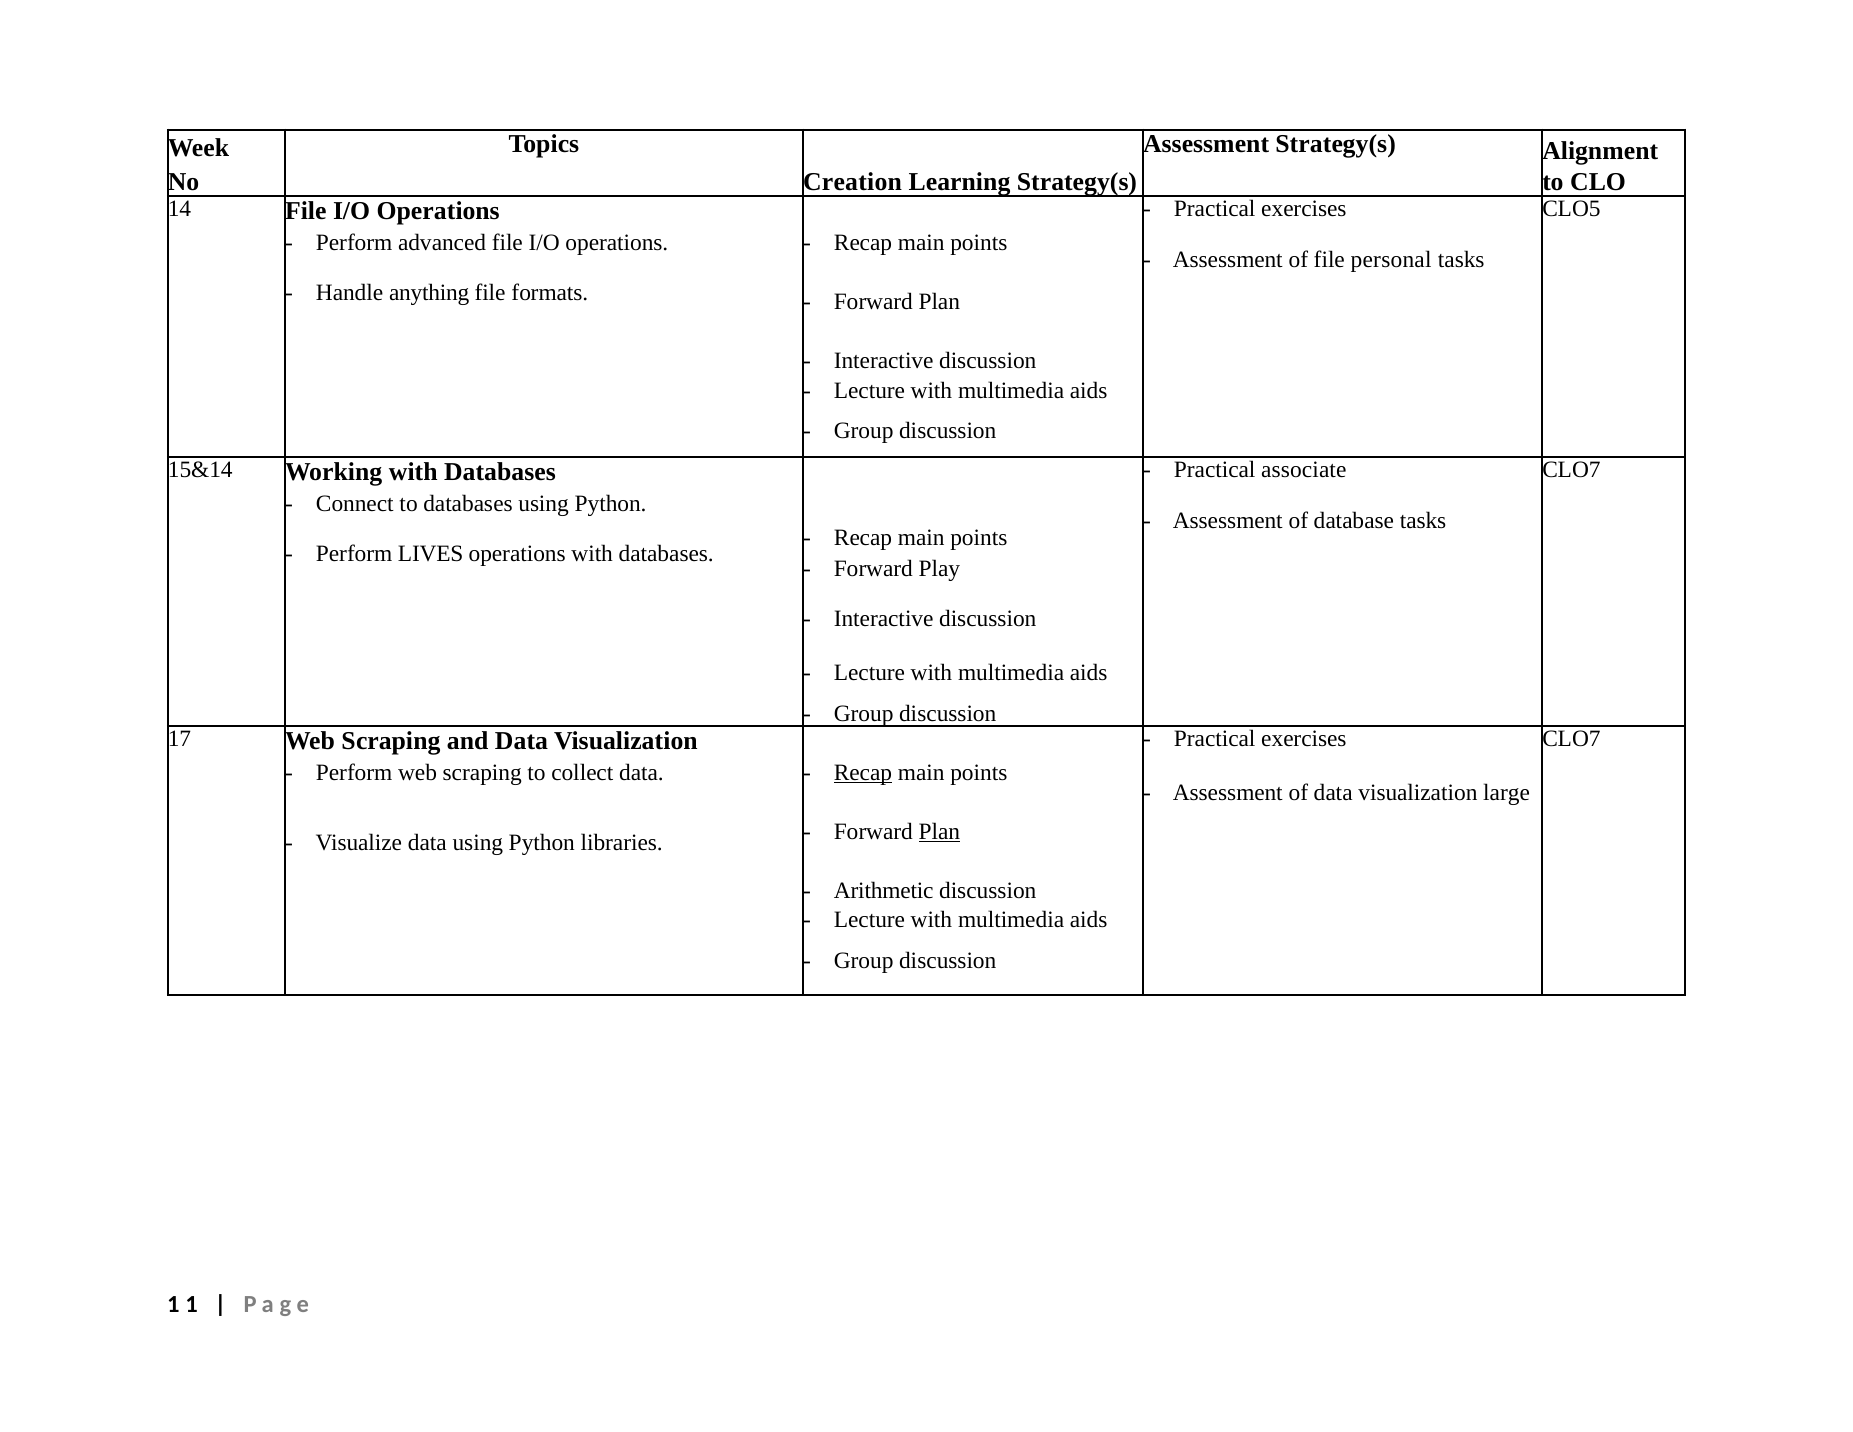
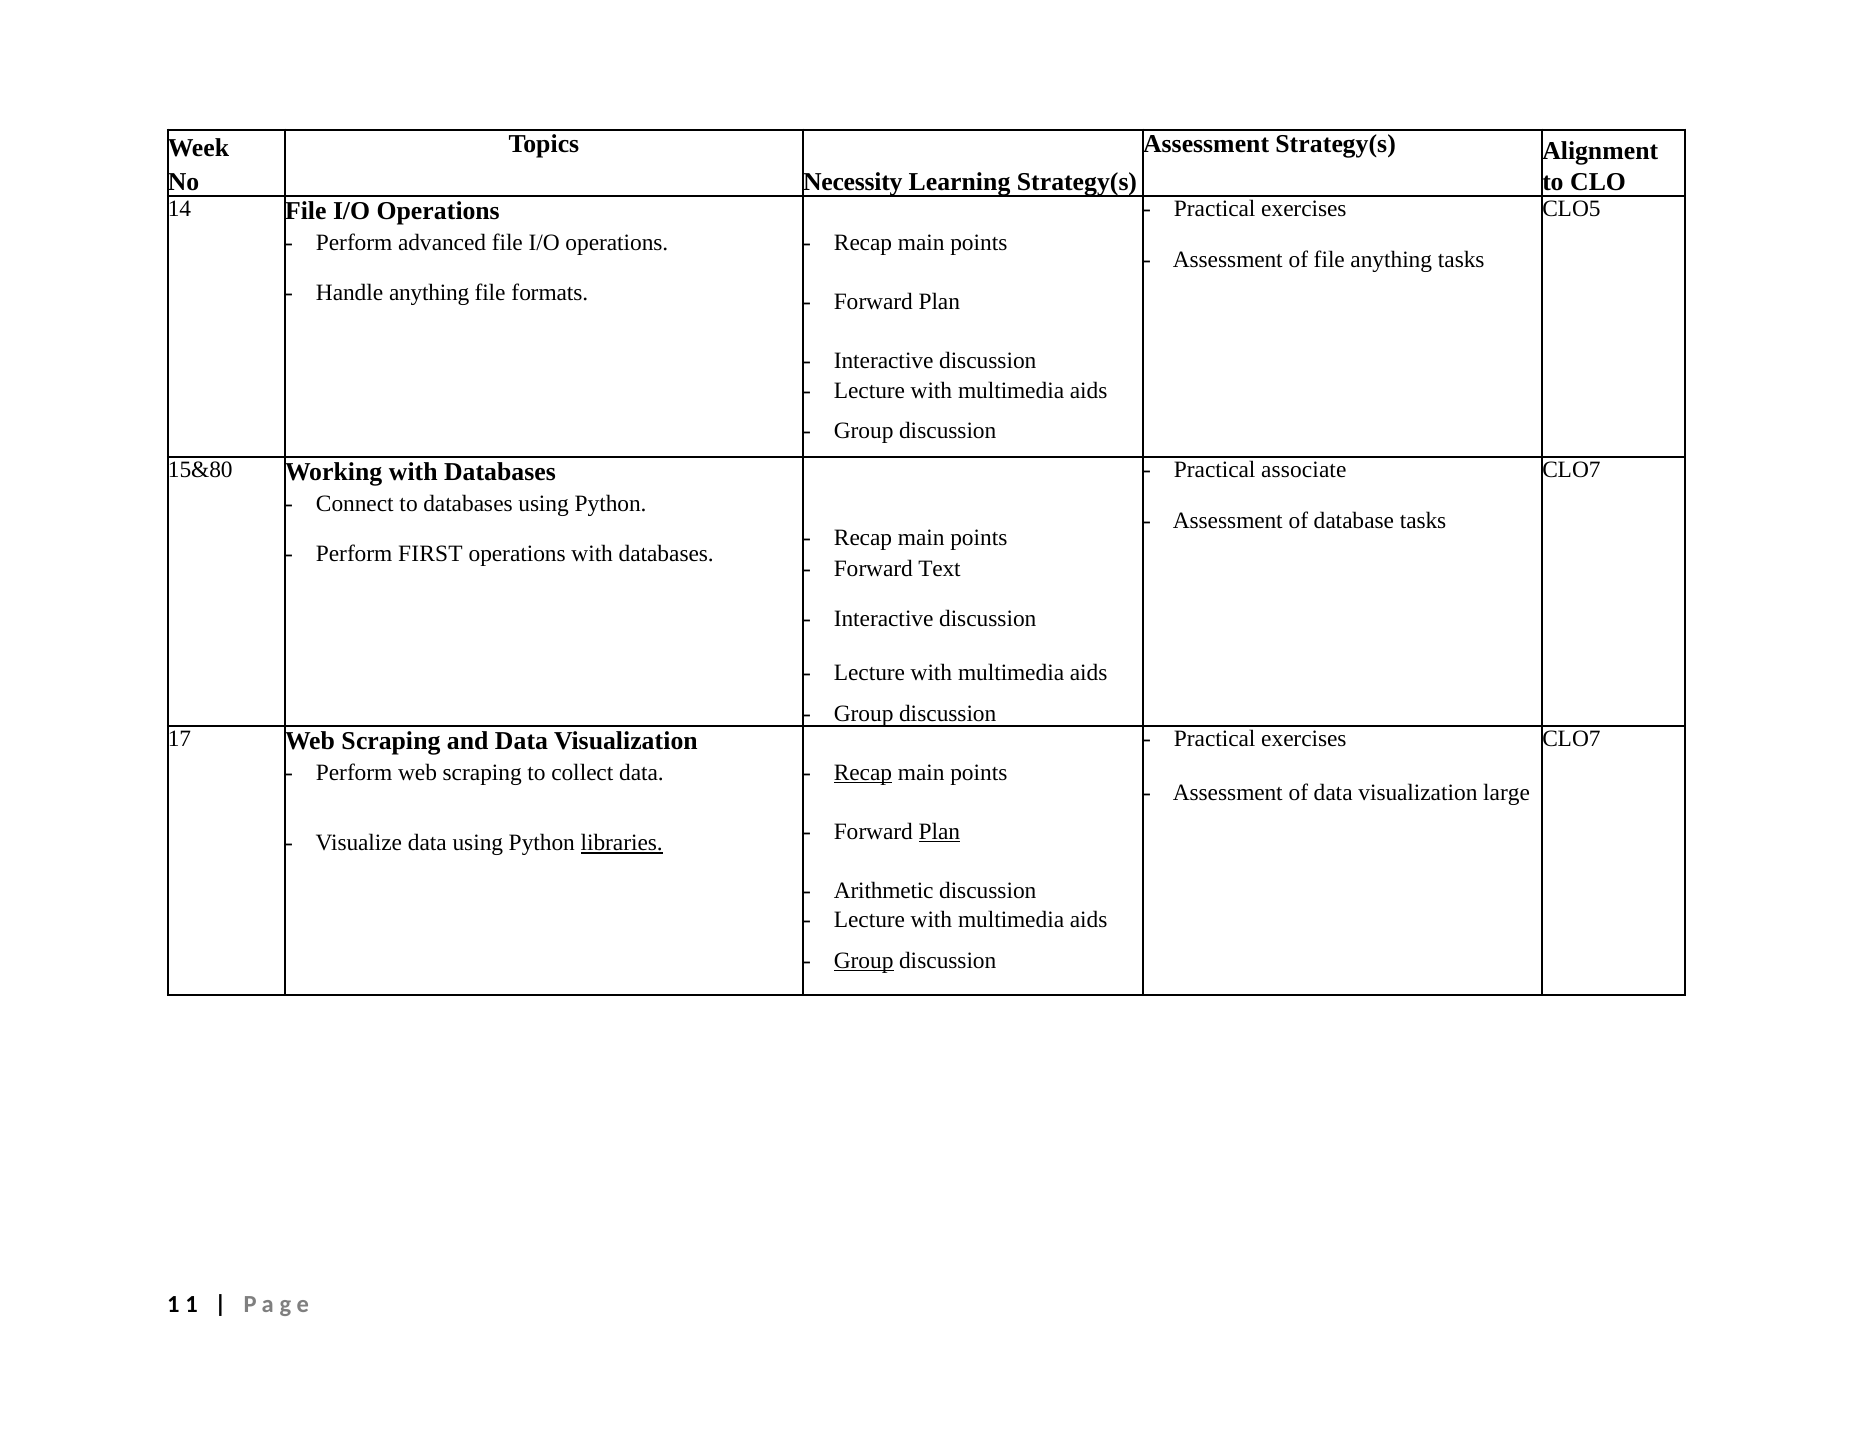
Creation: Creation -> Necessity
file personal: personal -> anything
15&14: 15&14 -> 15&80
LIVES: LIVES -> FIRST
Play: Play -> Text
libraries underline: none -> present
Group at (864, 960) underline: none -> present
